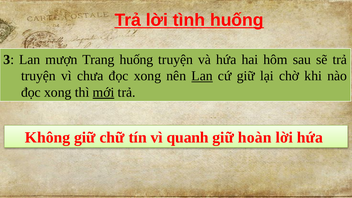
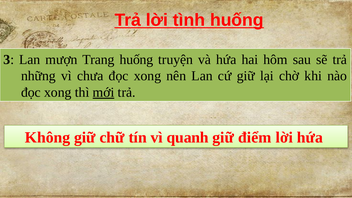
truyện at (38, 76): truyện -> những
Lan at (202, 76) underline: present -> none
hoàn: hoàn -> điểm
